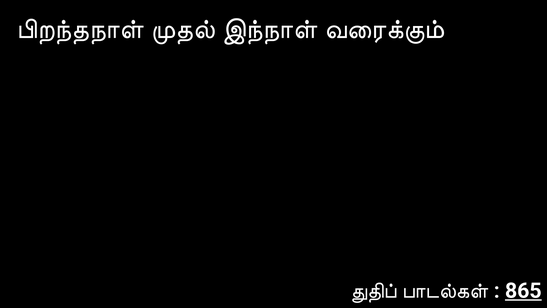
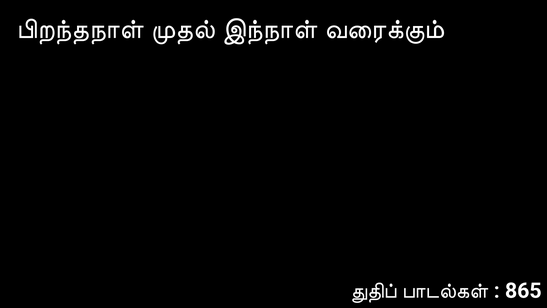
865 underline: present -> none
